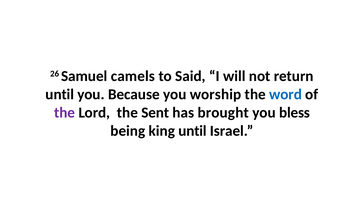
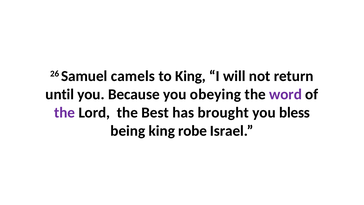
to Said: Said -> King
worship: worship -> obeying
word colour: blue -> purple
Sent: Sent -> Best
king until: until -> robe
